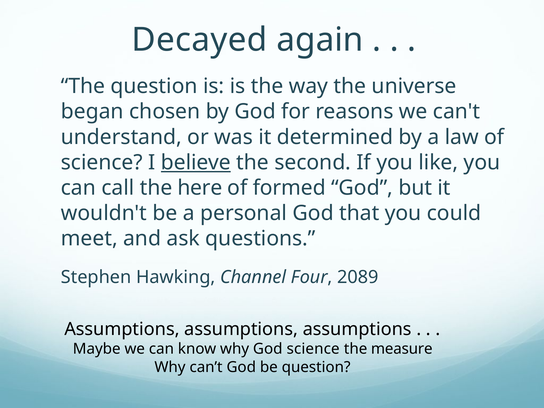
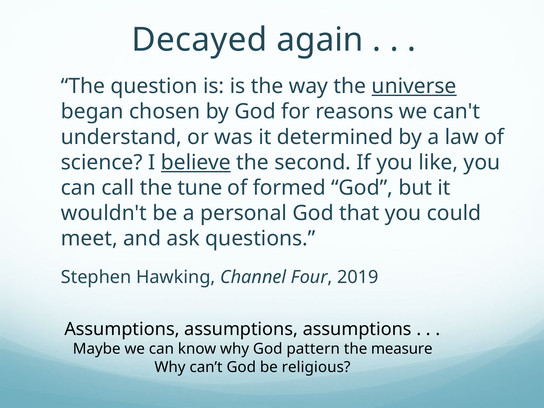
universe underline: none -> present
here: here -> tune
2089: 2089 -> 2019
God science: science -> pattern
be question: question -> religious
